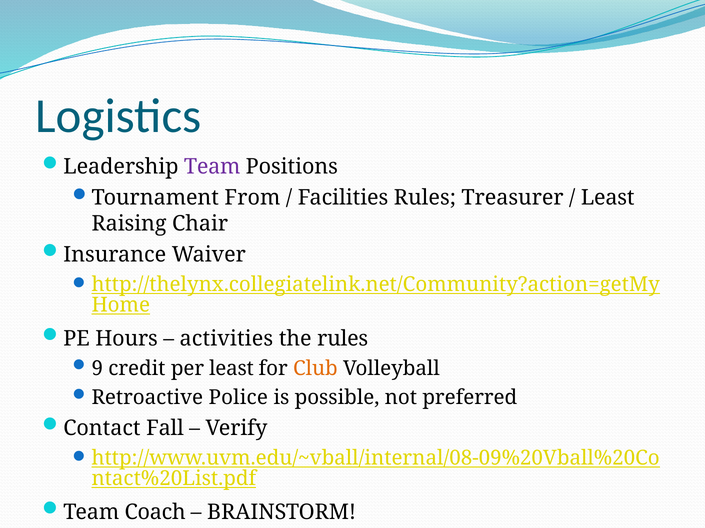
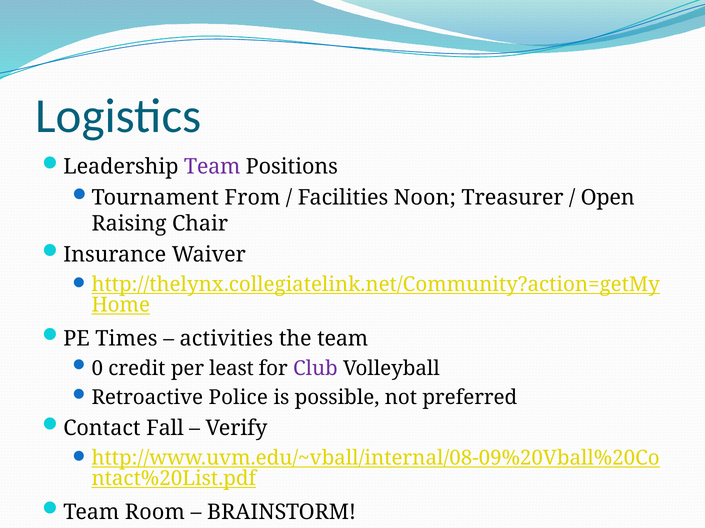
Facilities Rules: Rules -> Noon
Least at (608, 198): Least -> Open
Hours: Hours -> Times
the rules: rules -> team
9: 9 -> 0
Club colour: orange -> purple
Coach: Coach -> Room
